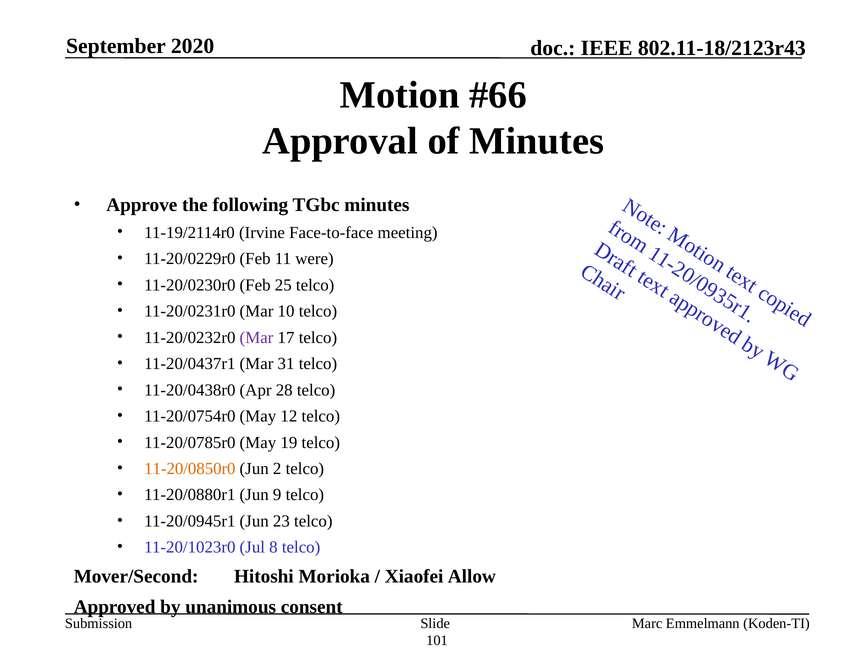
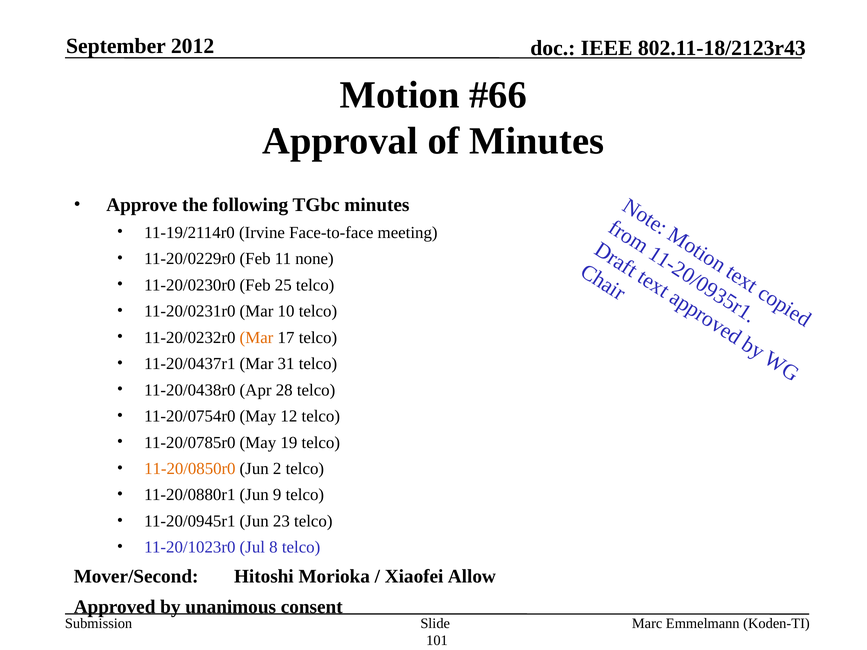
2020: 2020 -> 2012
were: were -> none
Mar at (256, 338) colour: purple -> orange
